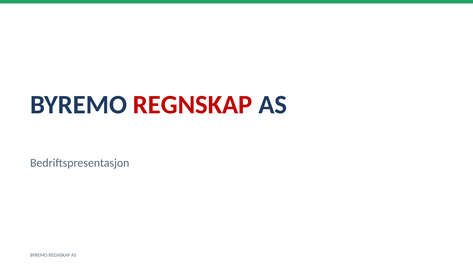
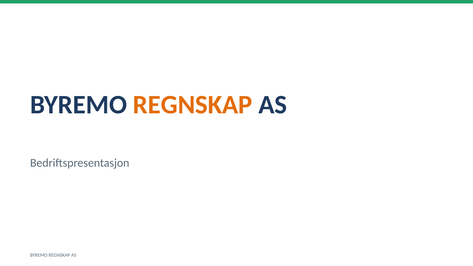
REGNSKAP at (193, 105) colour: red -> orange
